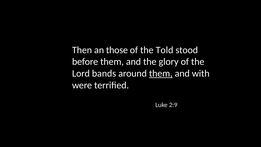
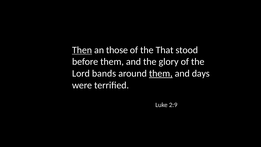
Then underline: none -> present
Told: Told -> That
with: with -> days
